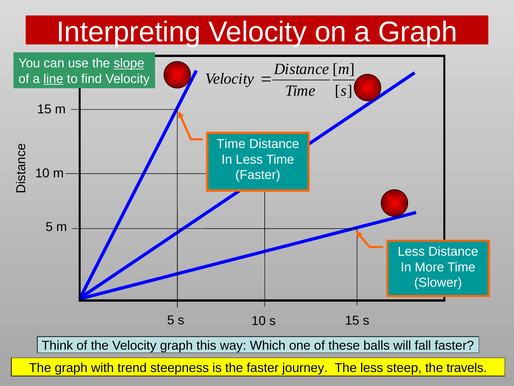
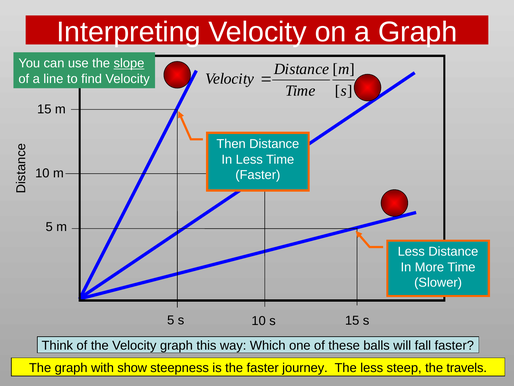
line underline: present -> none
Time at (231, 144): Time -> Then
trend: trend -> show
